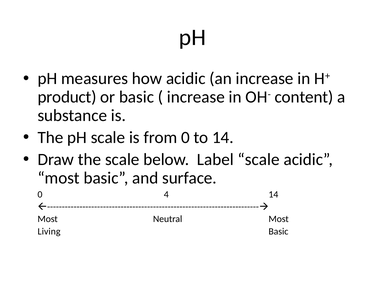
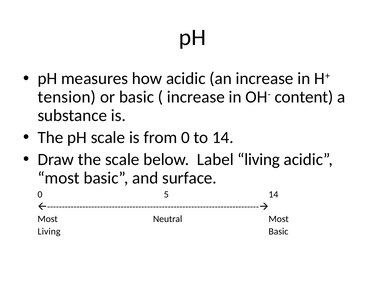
product: product -> tension
Label scale: scale -> living
4: 4 -> 5
